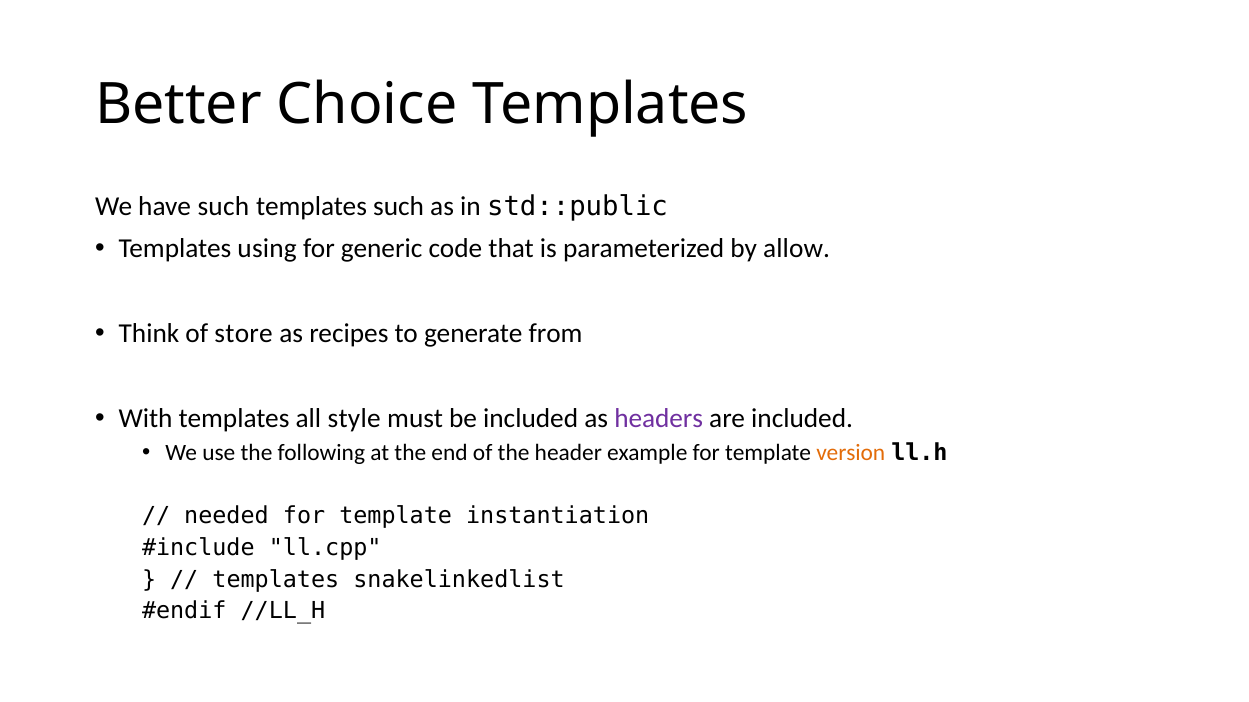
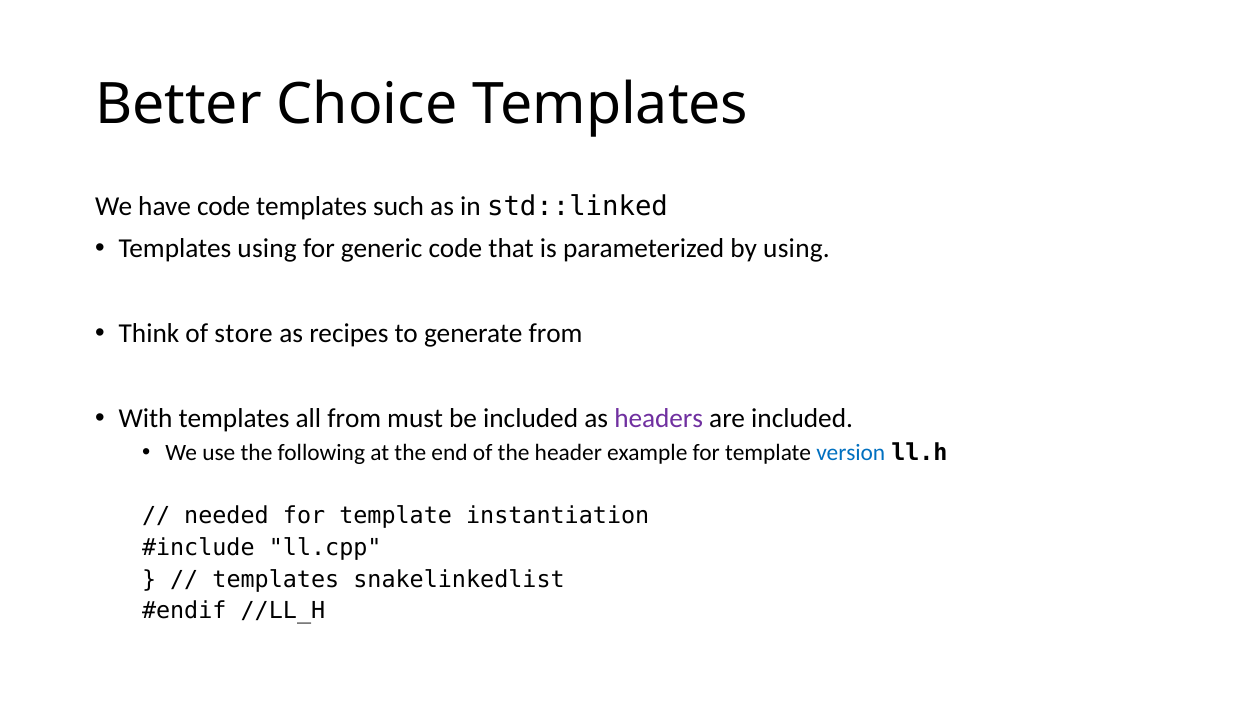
have such: such -> code
std::public: std::public -> std::linked
by allow: allow -> using
all style: style -> from
version colour: orange -> blue
